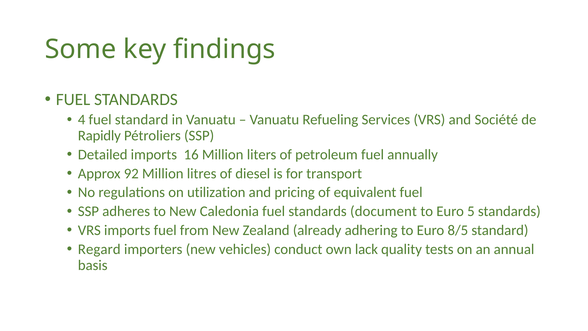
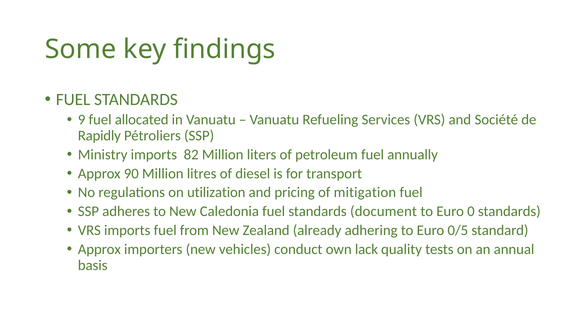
4: 4 -> 9
fuel standard: standard -> allocated
Detailed: Detailed -> Ministry
16: 16 -> 82
92: 92 -> 90
equivalent: equivalent -> mitigation
5: 5 -> 0
8/5: 8/5 -> 0/5
Regard at (99, 249): Regard -> Approx
